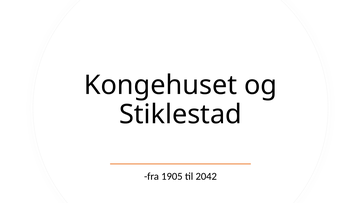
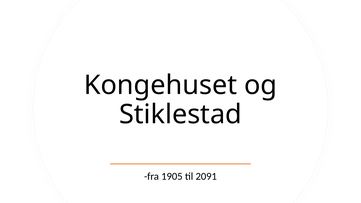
2042: 2042 -> 2091
